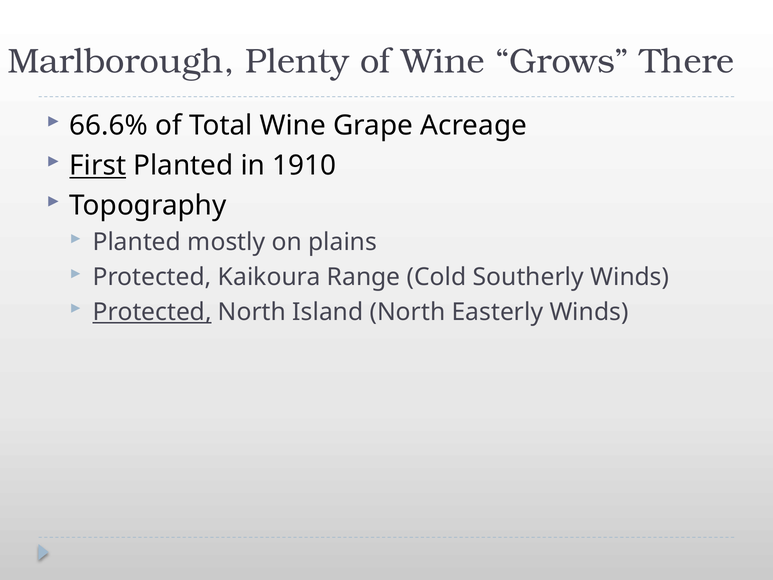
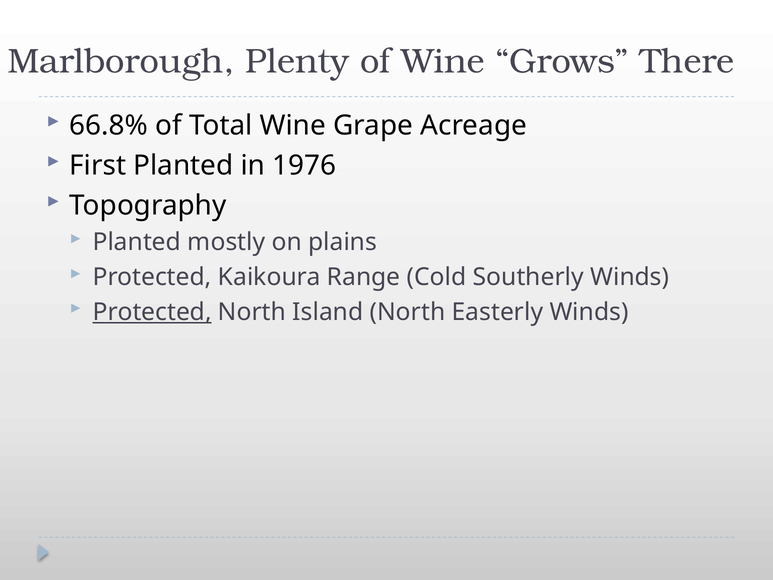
66.6%: 66.6% -> 66.8%
First underline: present -> none
1910: 1910 -> 1976
